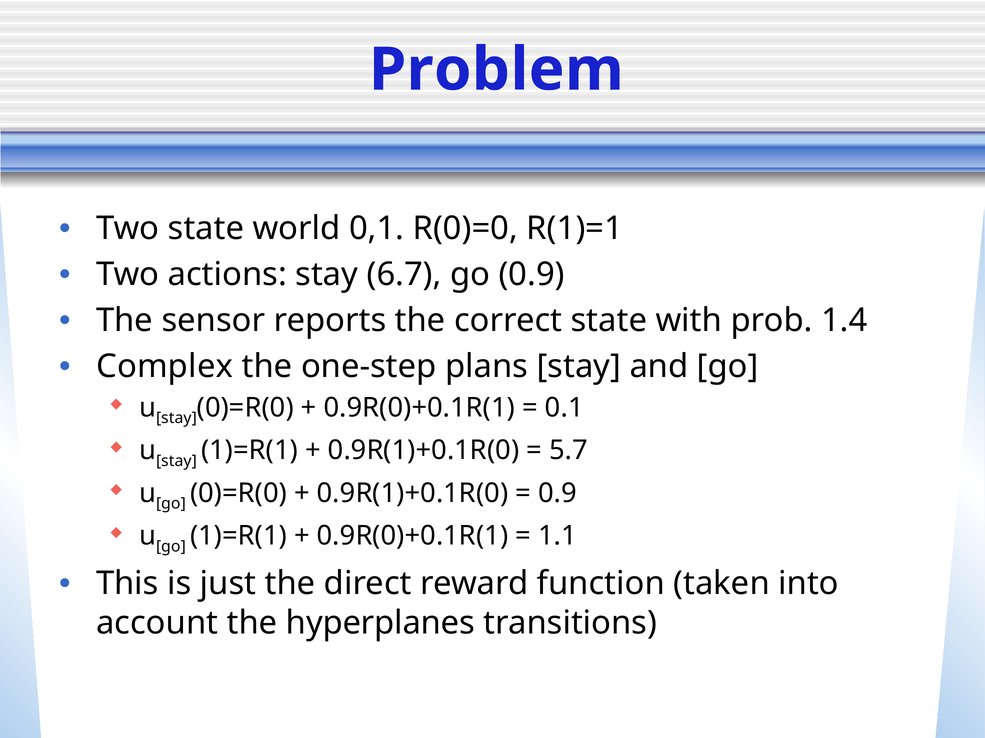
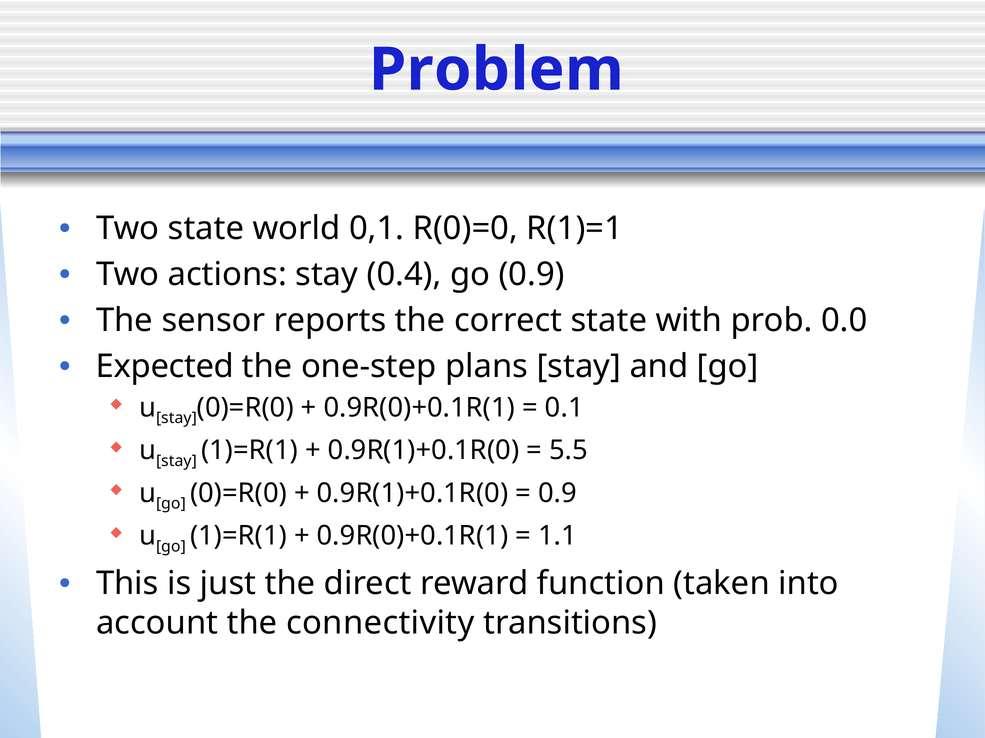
6.7: 6.7 -> 0.4
1.4: 1.4 -> 0.0
Complex: Complex -> Expected
5.7: 5.7 -> 5.5
hyperplanes: hyperplanes -> connectivity
